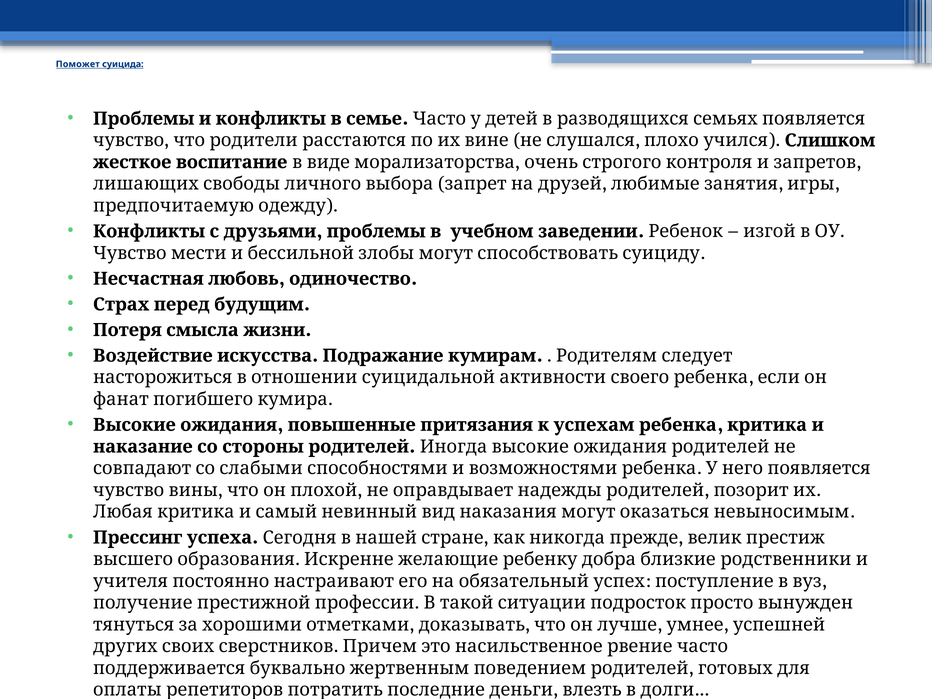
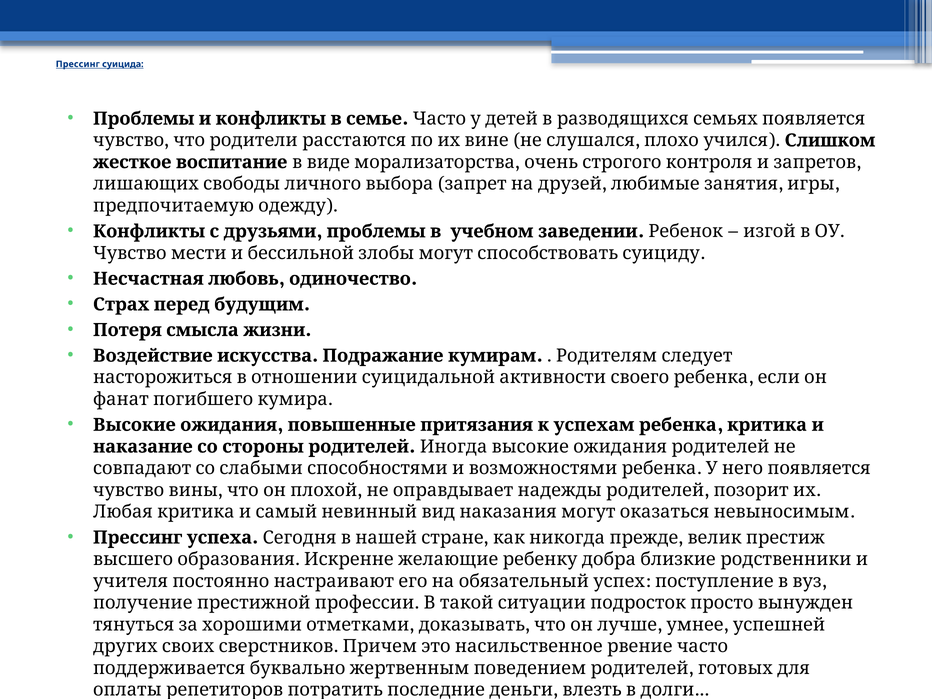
Поможет at (78, 64): Поможет -> Прессинг
